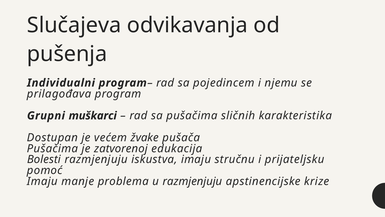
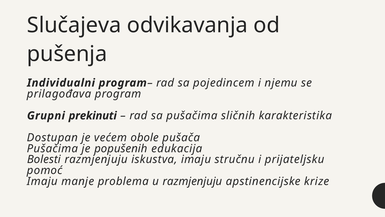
muškarci: muškarci -> prekinuti
žvake: žvake -> obole
zatvorenoj: zatvorenoj -> popušenih
